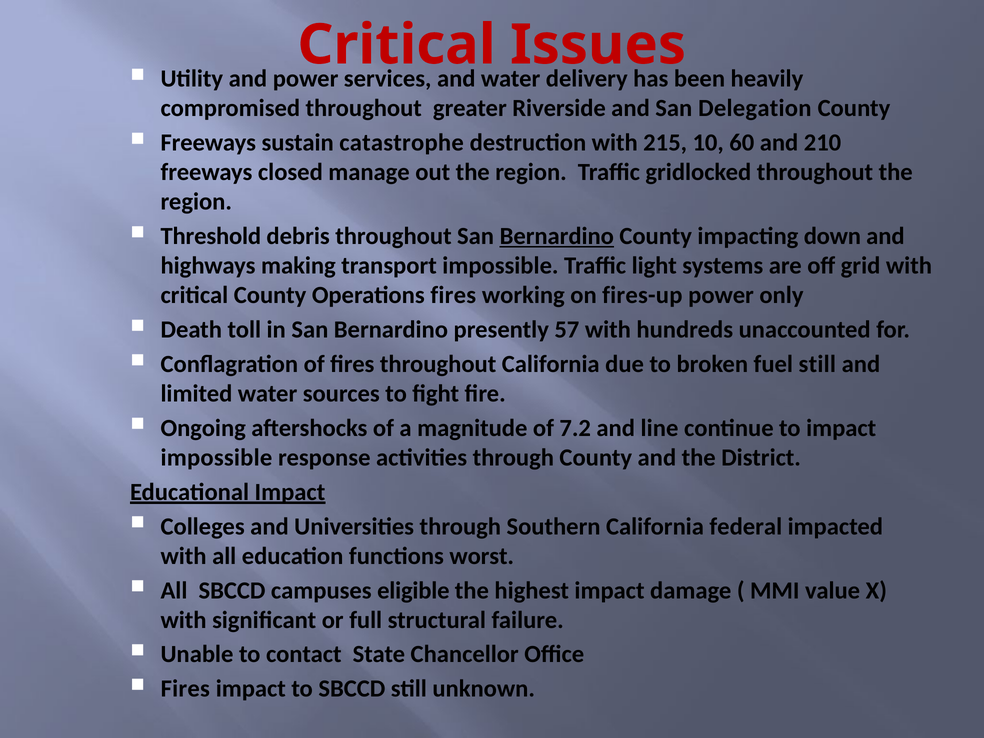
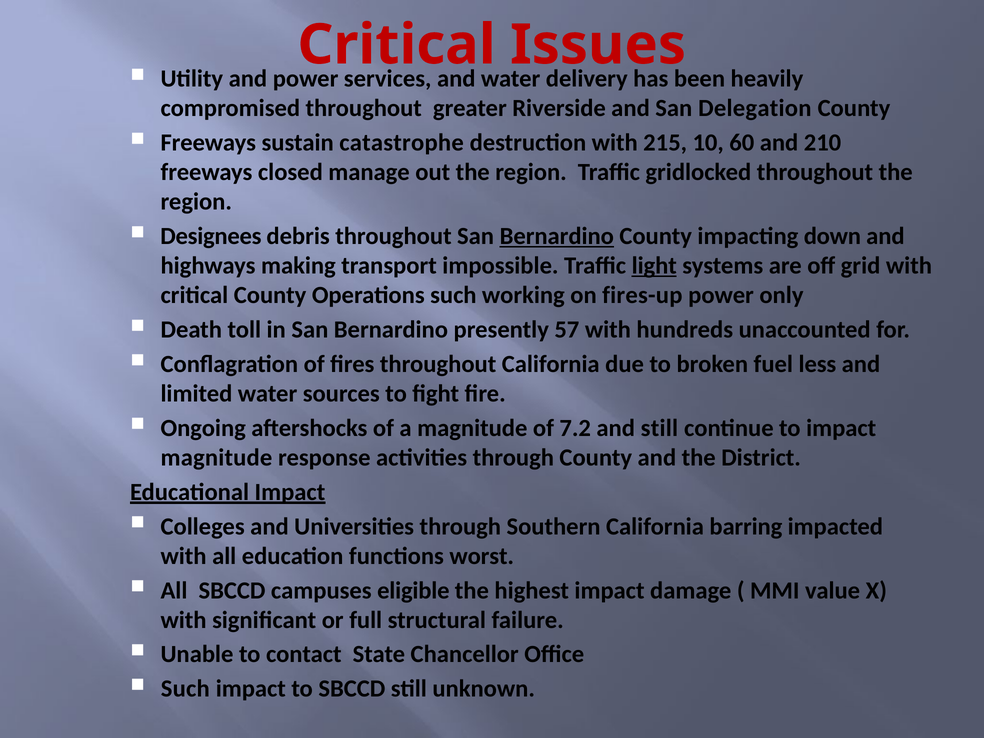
Threshold: Threshold -> Designees
light underline: none -> present
Operations fires: fires -> such
fuel still: still -> less
and line: line -> still
impossible at (216, 458): impossible -> magnitude
federal: federal -> barring
Fires at (185, 689): Fires -> Such
